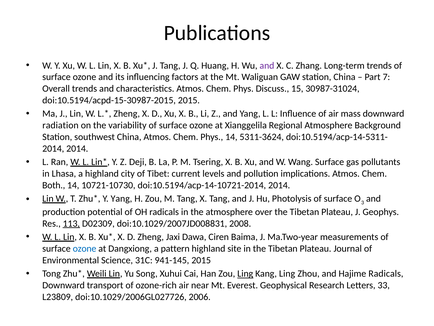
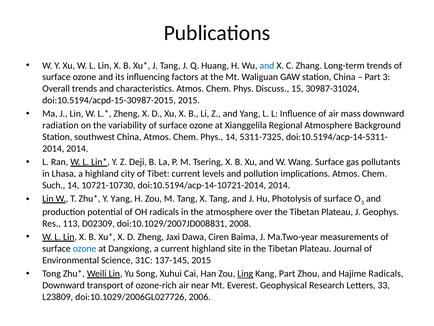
and at (267, 65) colour: purple -> blue
Part 7: 7 -> 3
5311-3624: 5311-3624 -> 5311-7325
Both: Both -> Such
113 underline: present -> none
a pattern: pattern -> current
941-145: 941-145 -> 137-145
Kang Ling: Ling -> Part
